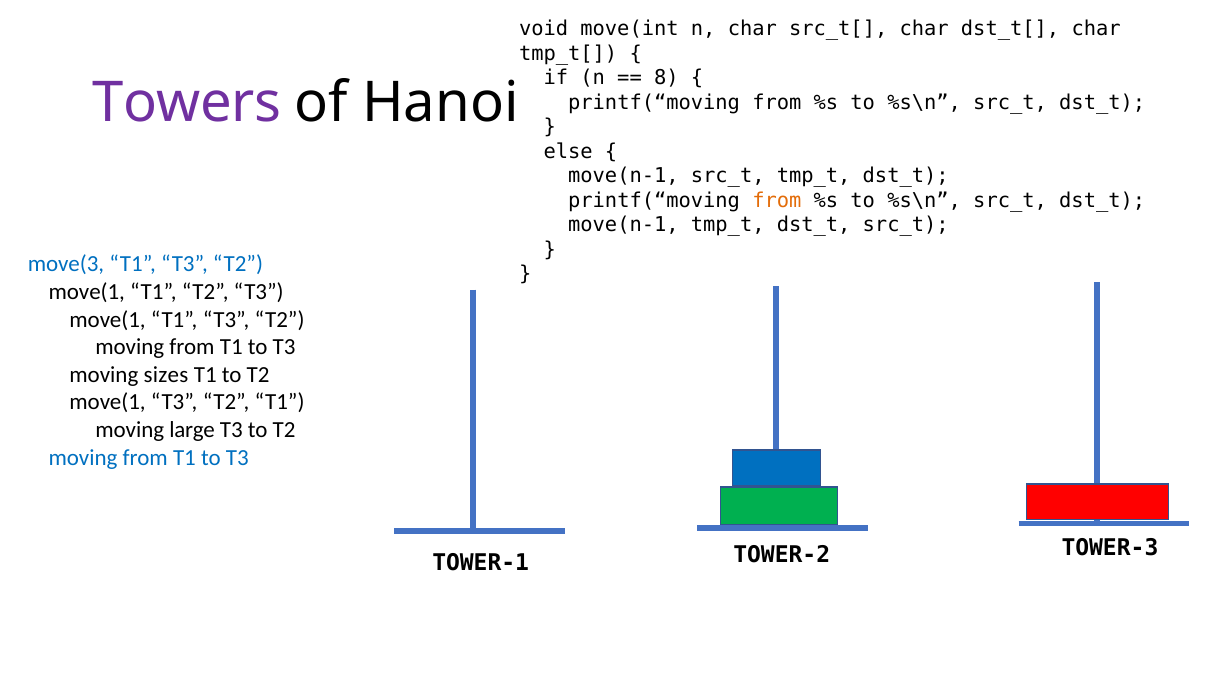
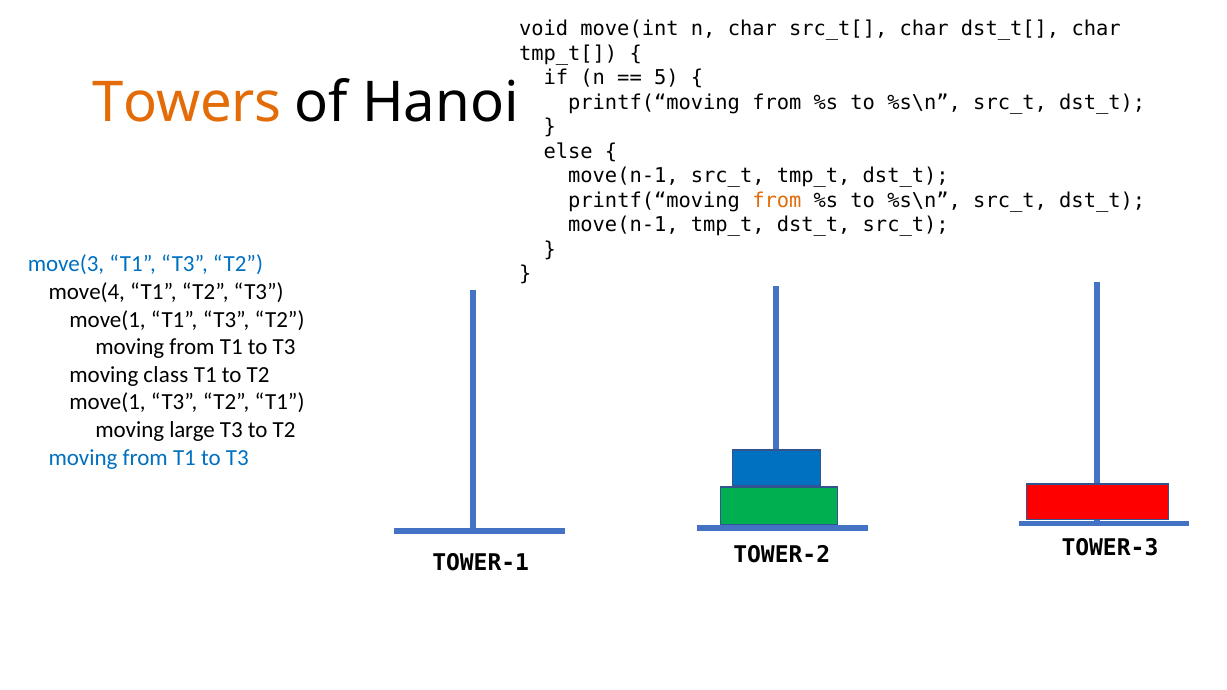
8: 8 -> 5
Towers colour: purple -> orange
move(1 at (87, 292): move(1 -> move(4
sizes: sizes -> class
